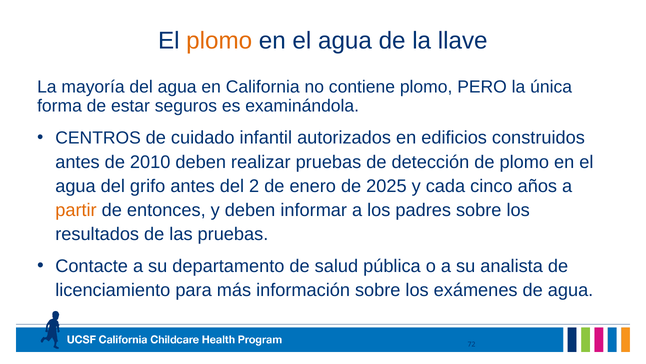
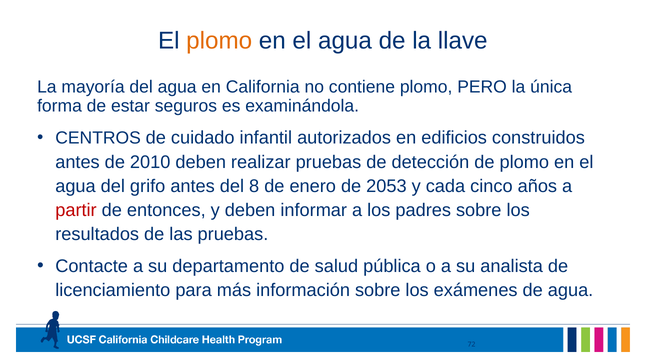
2: 2 -> 8
2025: 2025 -> 2053
partir colour: orange -> red
